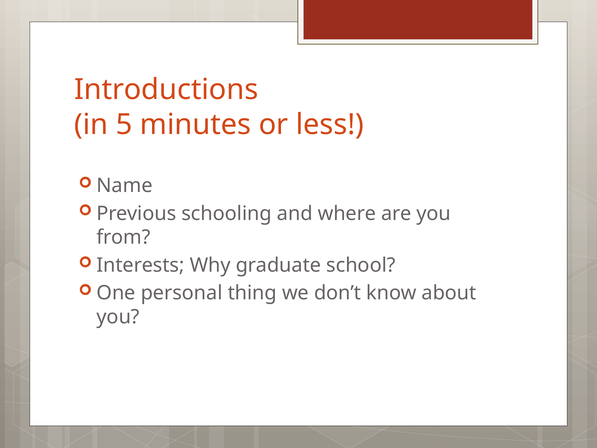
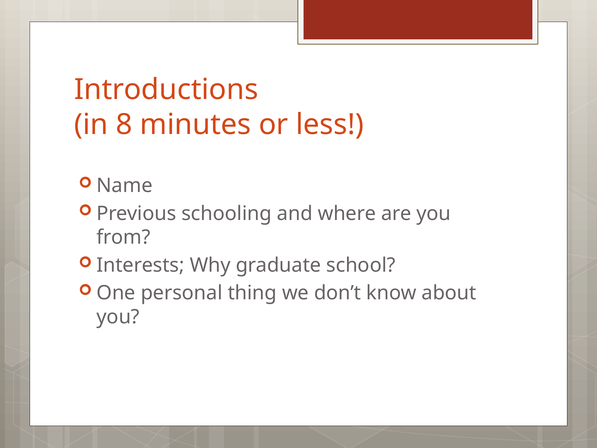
5: 5 -> 8
